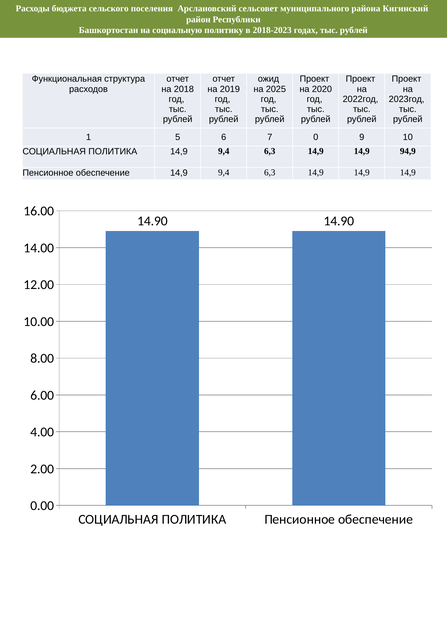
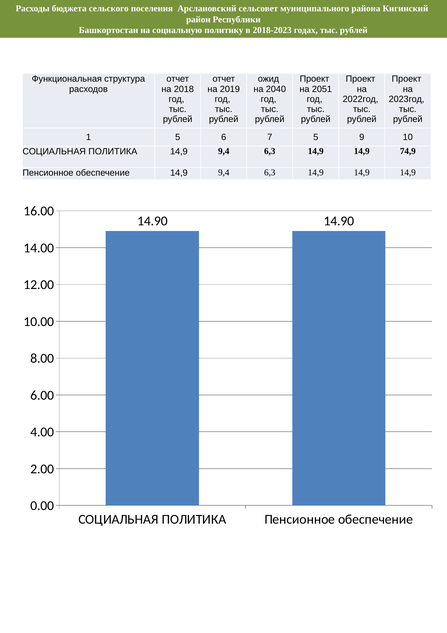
2025: 2025 -> 2040
2020: 2020 -> 2051
7 0: 0 -> 5
94,9: 94,9 -> 74,9
